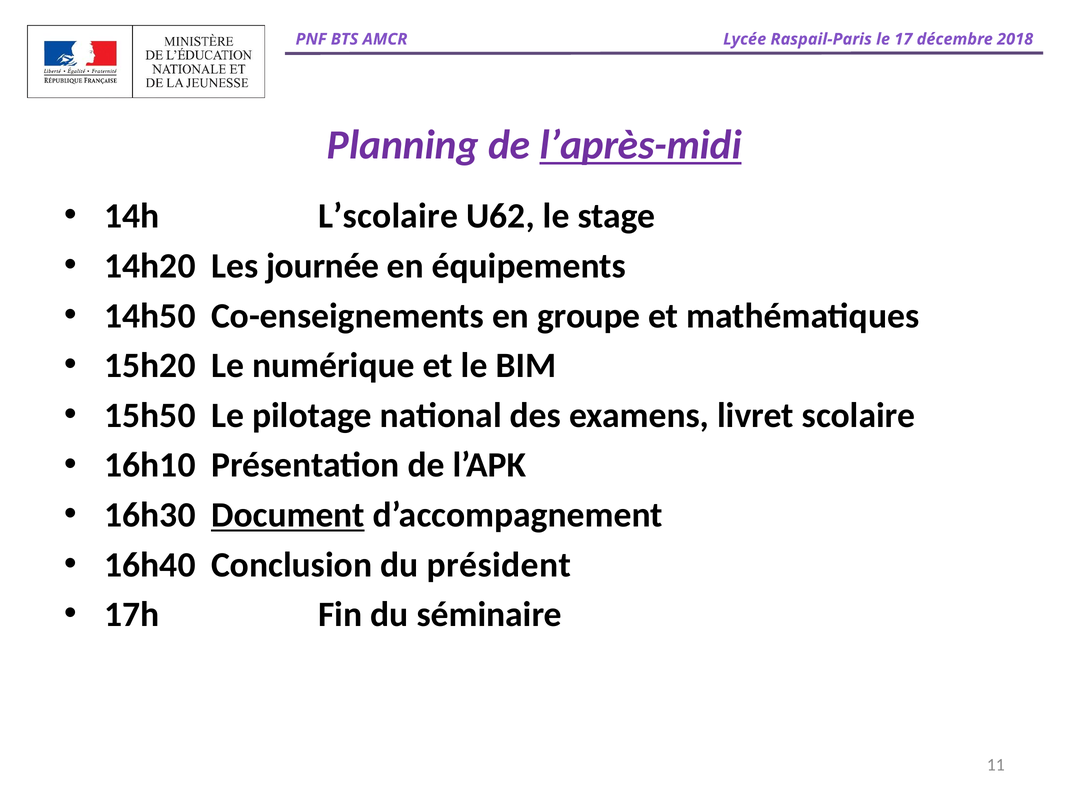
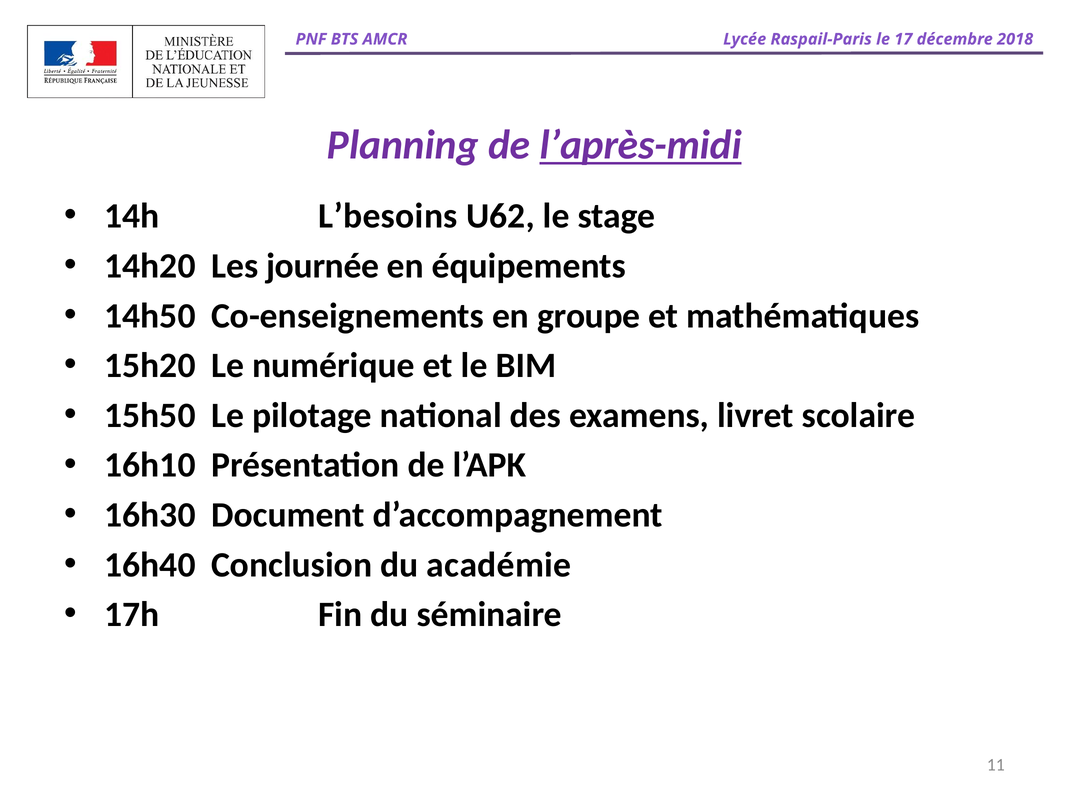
L’scolaire: L’scolaire -> L’besoins
Document underline: present -> none
président: président -> académie
